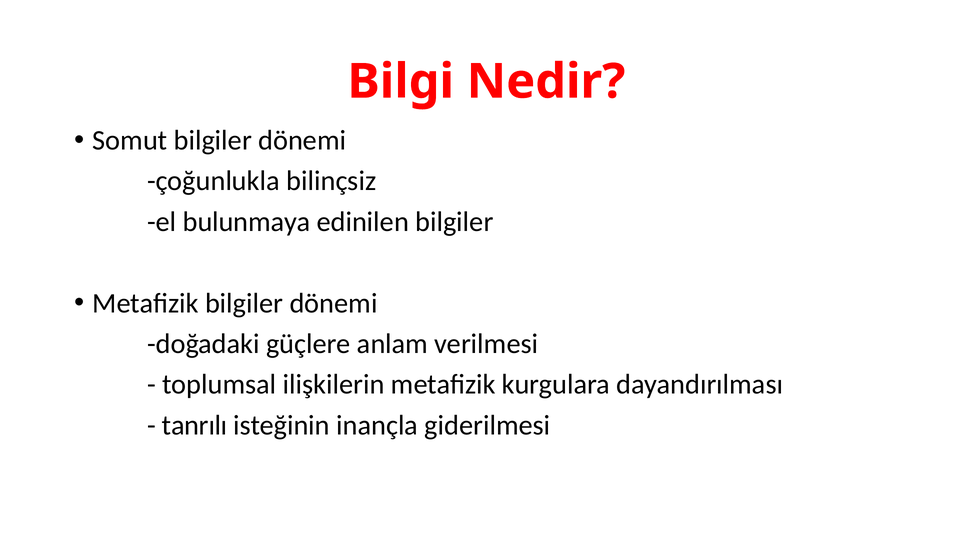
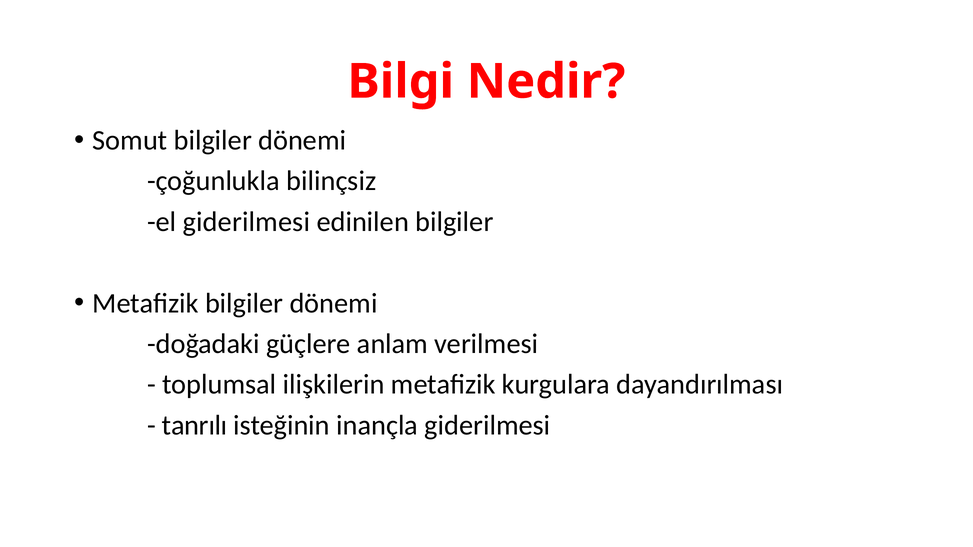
el bulunmaya: bulunmaya -> giderilmesi
